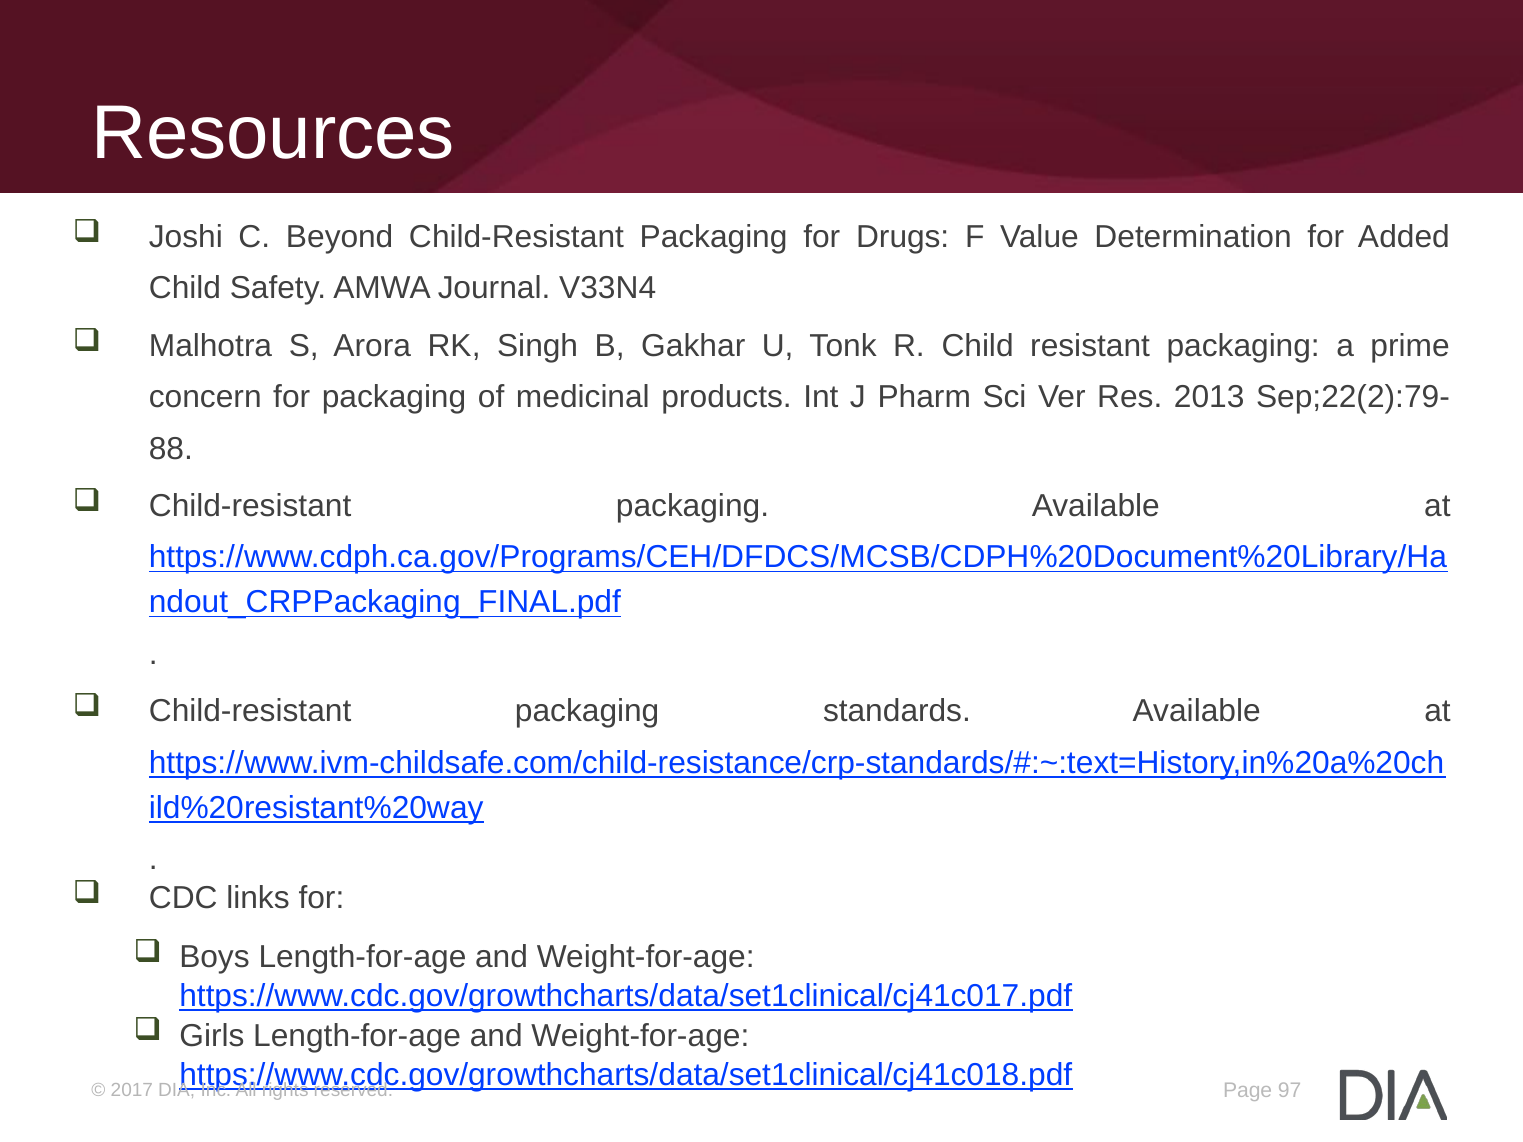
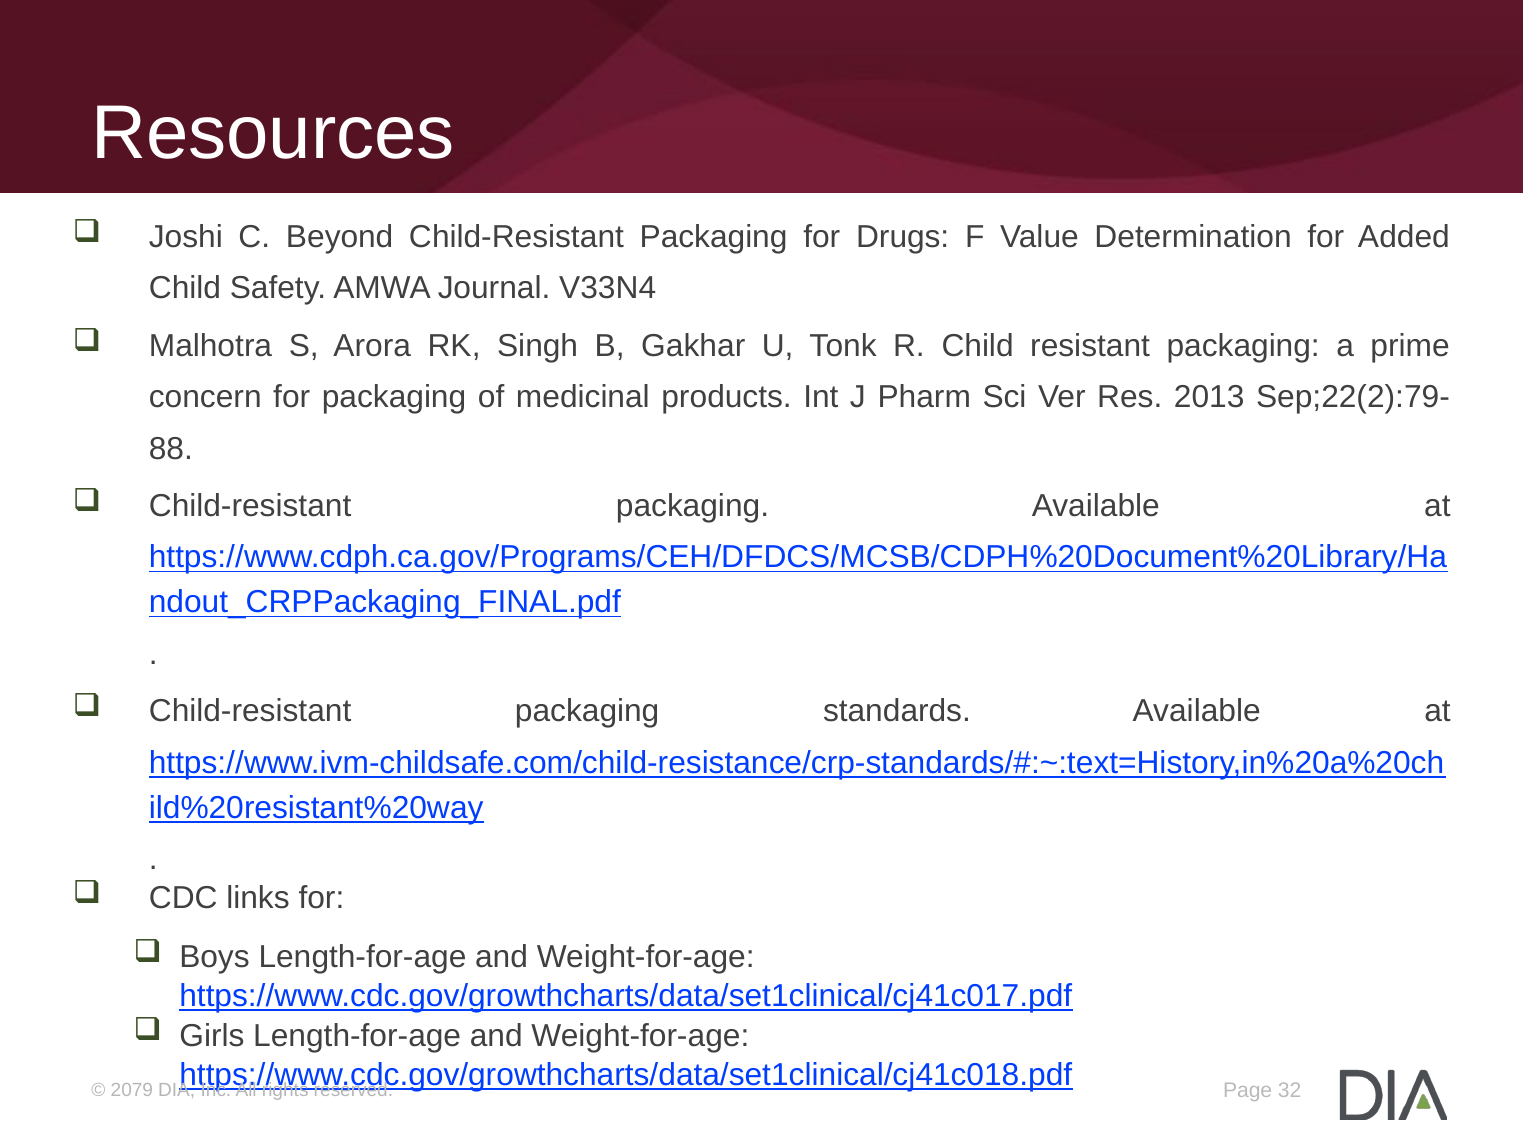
97: 97 -> 32
2017: 2017 -> 2079
